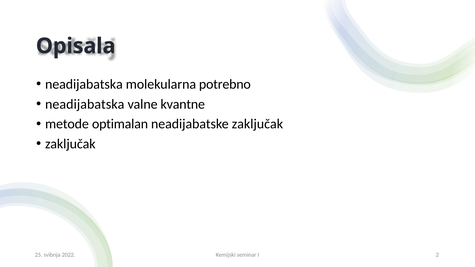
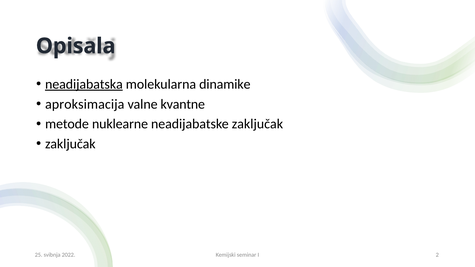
neadijabatska at (84, 84) underline: none -> present
potrebno: potrebno -> dinamike
neadijabatska at (85, 104): neadijabatska -> aproksimacija
optimalan: optimalan -> nuklearne
